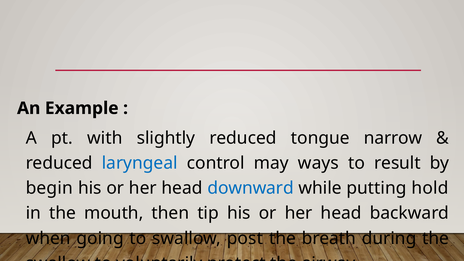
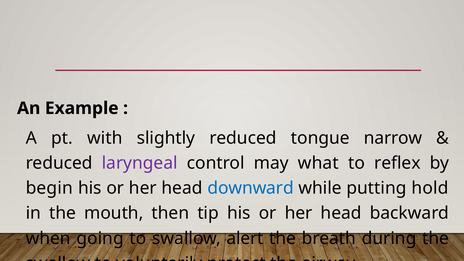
laryngeal colour: blue -> purple
ways: ways -> what
result: result -> reflex
post: post -> alert
